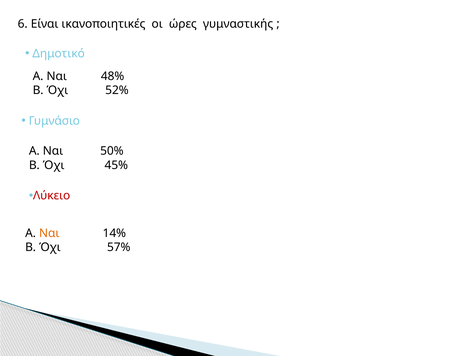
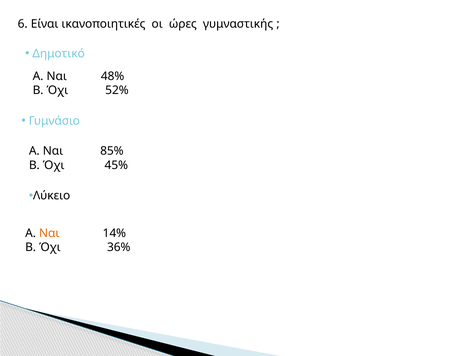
50%: 50% -> 85%
Λύκειο colour: red -> black
57%: 57% -> 36%
